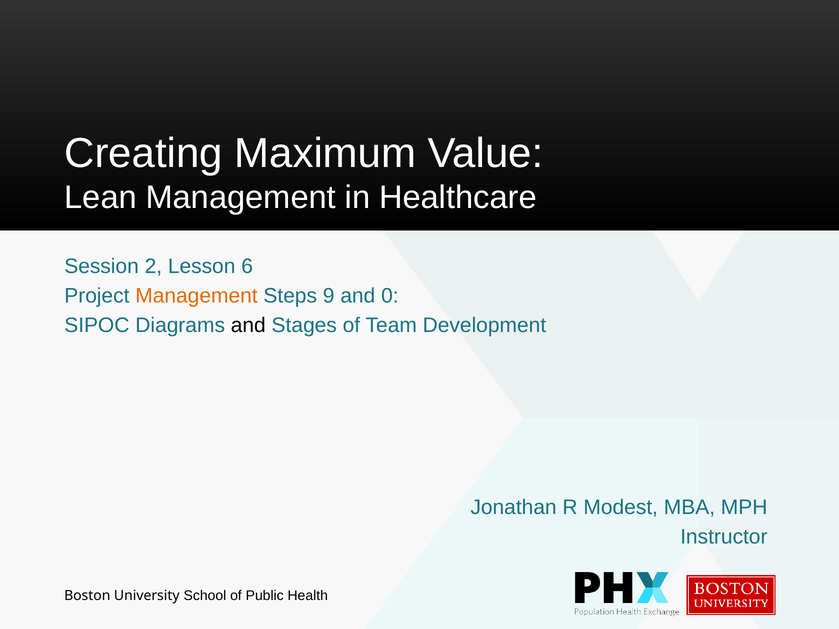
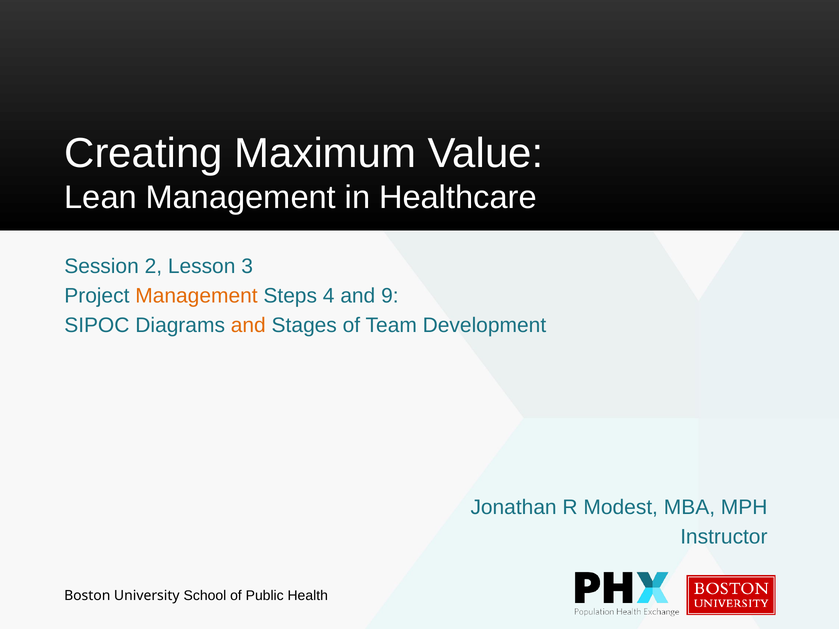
6: 6 -> 3
9: 9 -> 4
0: 0 -> 9
and at (248, 325) colour: black -> orange
